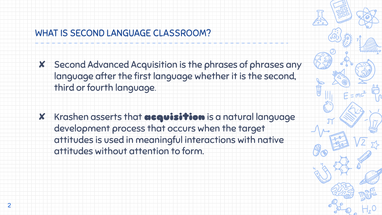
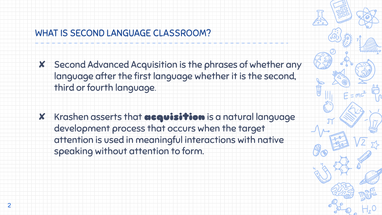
of phrases: phrases -> whether
attitudes at (74, 140): attitudes -> attention
attitudes at (74, 151): attitudes -> speaking
